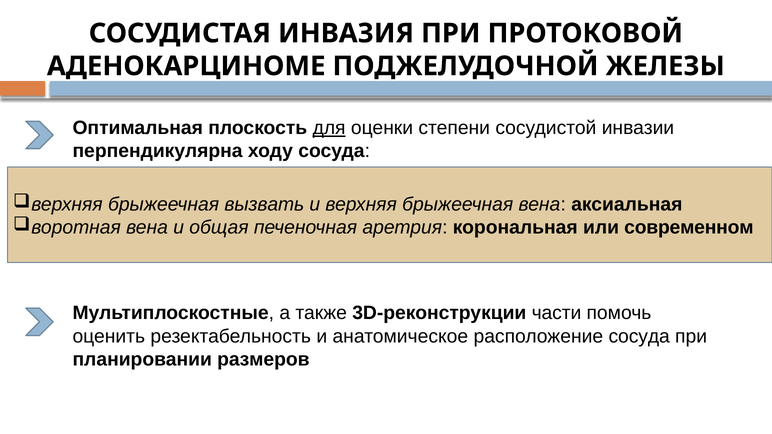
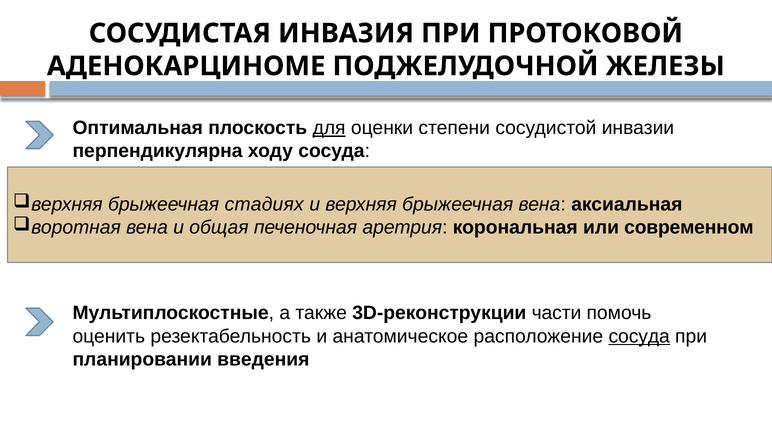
вызвать: вызвать -> стадиях
сосуда at (639, 336) underline: none -> present
размеров: размеров -> введения
